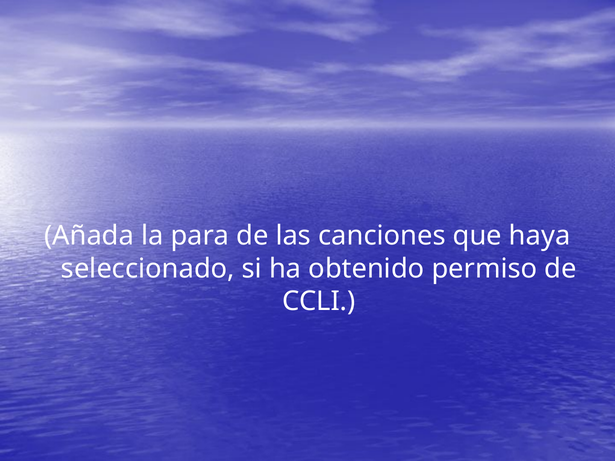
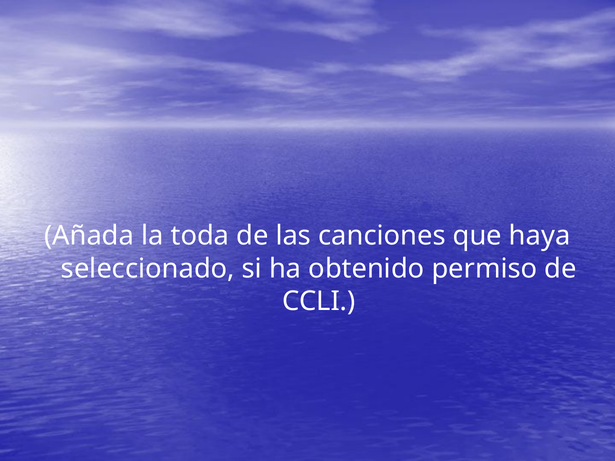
para: para -> toda
